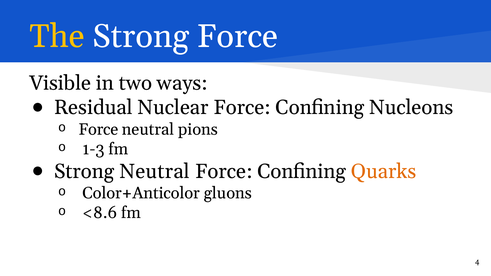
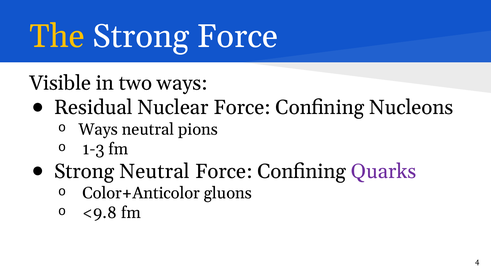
Force at (98, 129): Force -> Ways
Quarks colour: orange -> purple
<8.6: <8.6 -> <9.8
